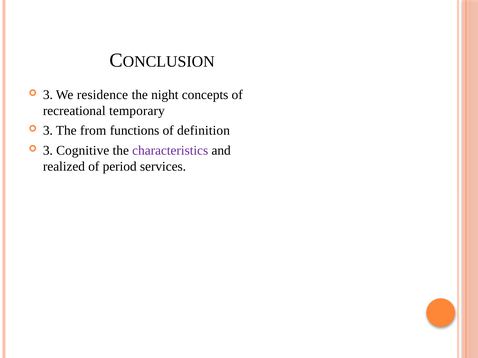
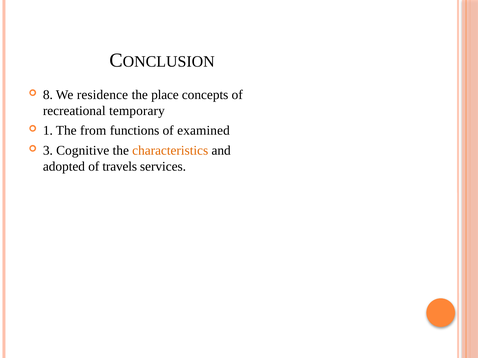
3 at (48, 95): 3 -> 8
night: night -> place
3 at (48, 131): 3 -> 1
definition: definition -> examined
characteristics colour: purple -> orange
realized: realized -> adopted
period: period -> travels
